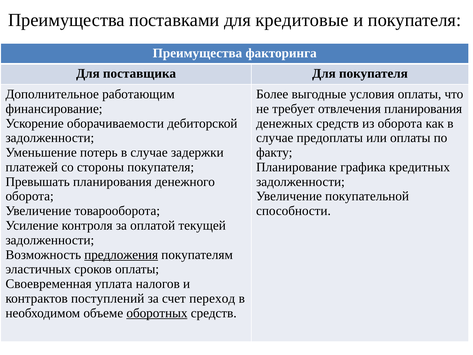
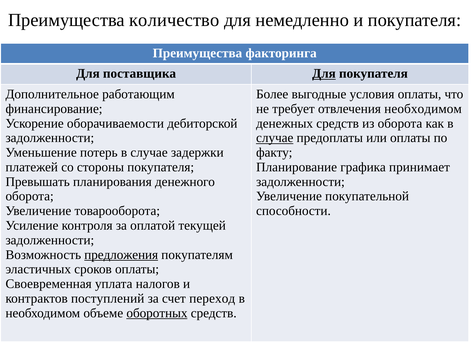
поставками: поставками -> количество
кредитовые: кредитовые -> немедленно
Для at (324, 74) underline: none -> present
отвлечения планирования: планирования -> необходимом
случае at (275, 138) underline: none -> present
кредитных: кредитных -> принимает
